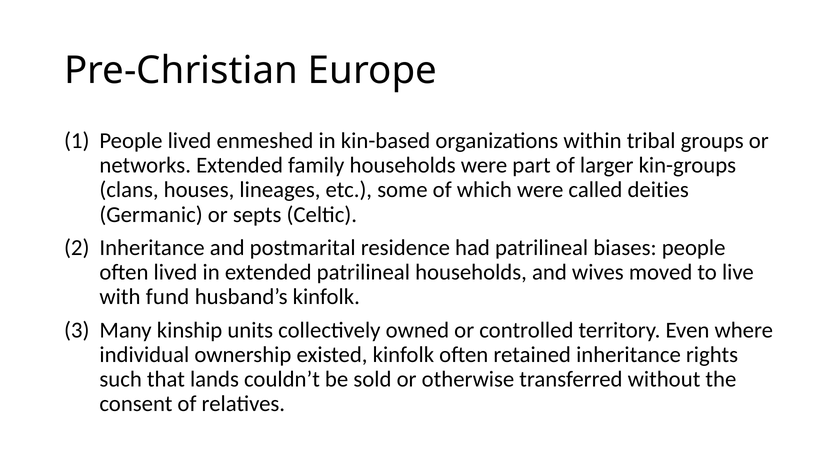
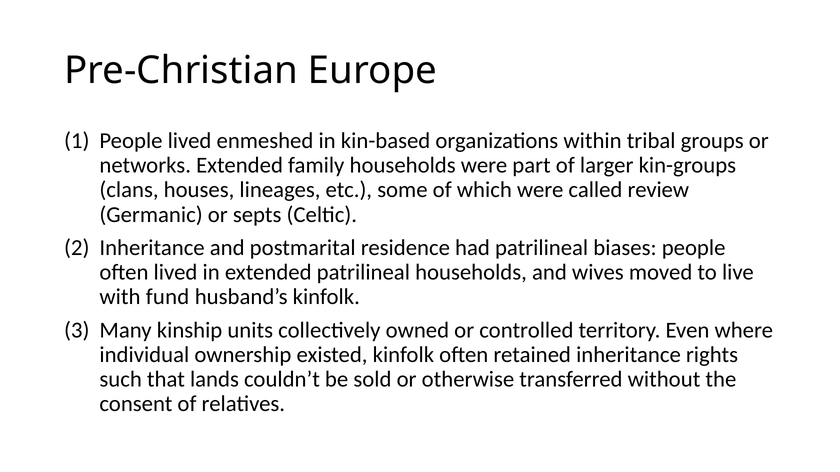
deities: deities -> review
